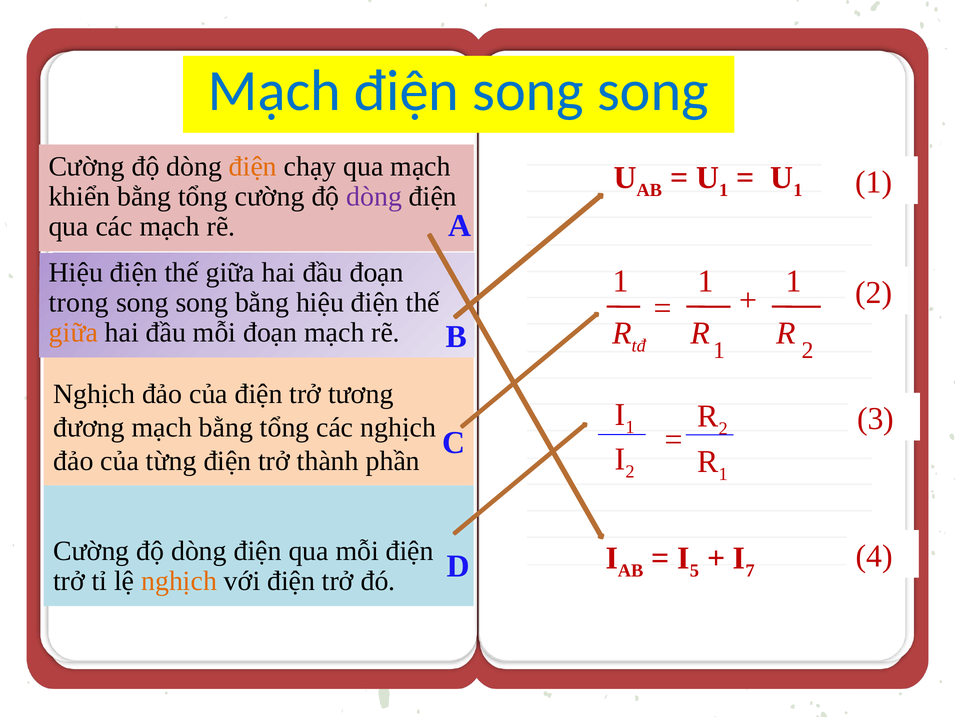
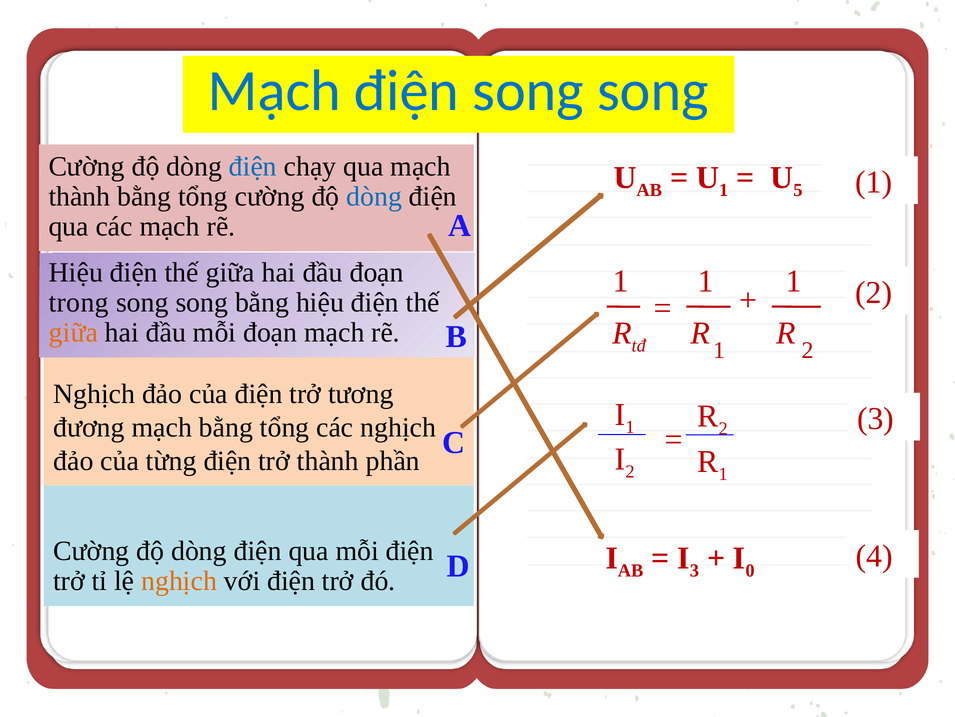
điện at (253, 166) colour: orange -> blue
1 at (798, 190): 1 -> 5
khiển at (79, 196): khiển -> thành
dòng at (374, 196) colour: purple -> blue
5 at (694, 570): 5 -> 3
7: 7 -> 0
